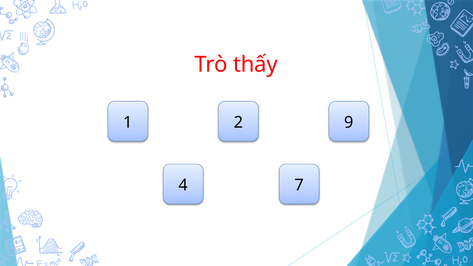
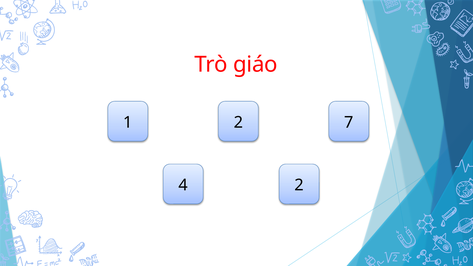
thấy: thấy -> giáo
9: 9 -> 7
4 7: 7 -> 2
